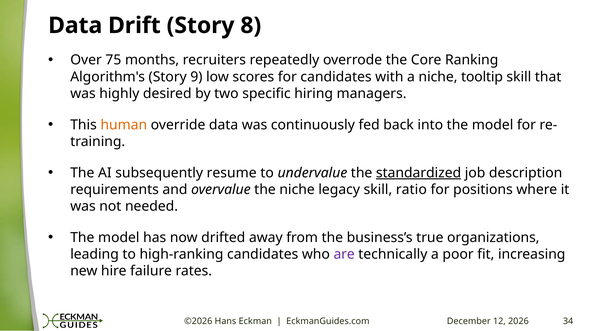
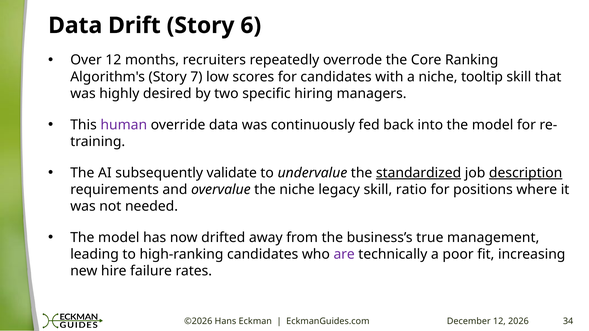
8: 8 -> 6
Over 75: 75 -> 12
9: 9 -> 7
human colour: orange -> purple
resume: resume -> validate
description underline: none -> present
organizations: organizations -> management
